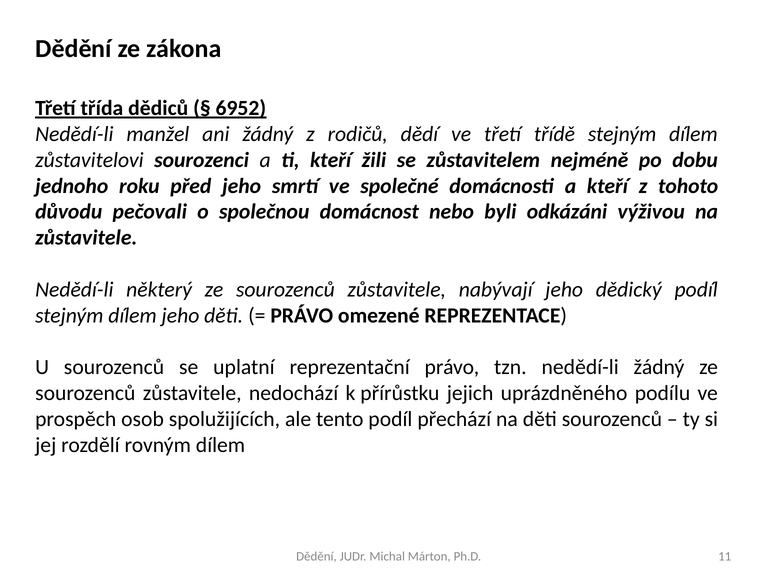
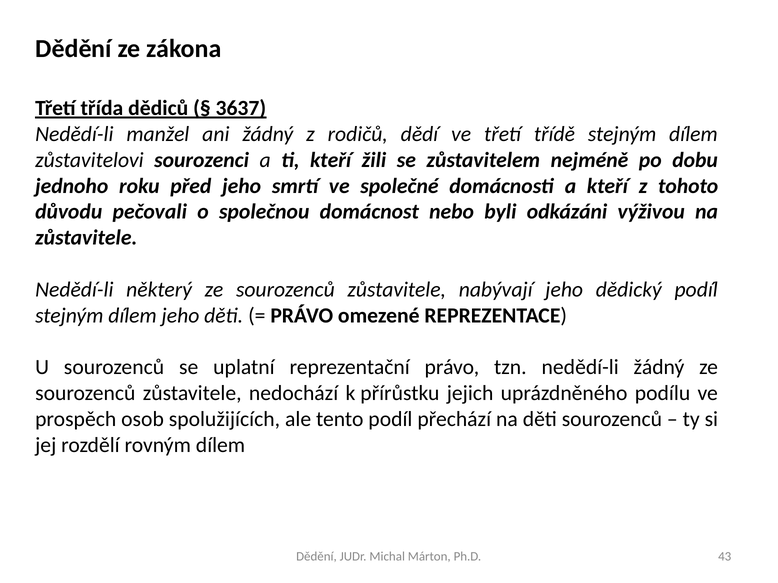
6952: 6952 -> 3637
11: 11 -> 43
